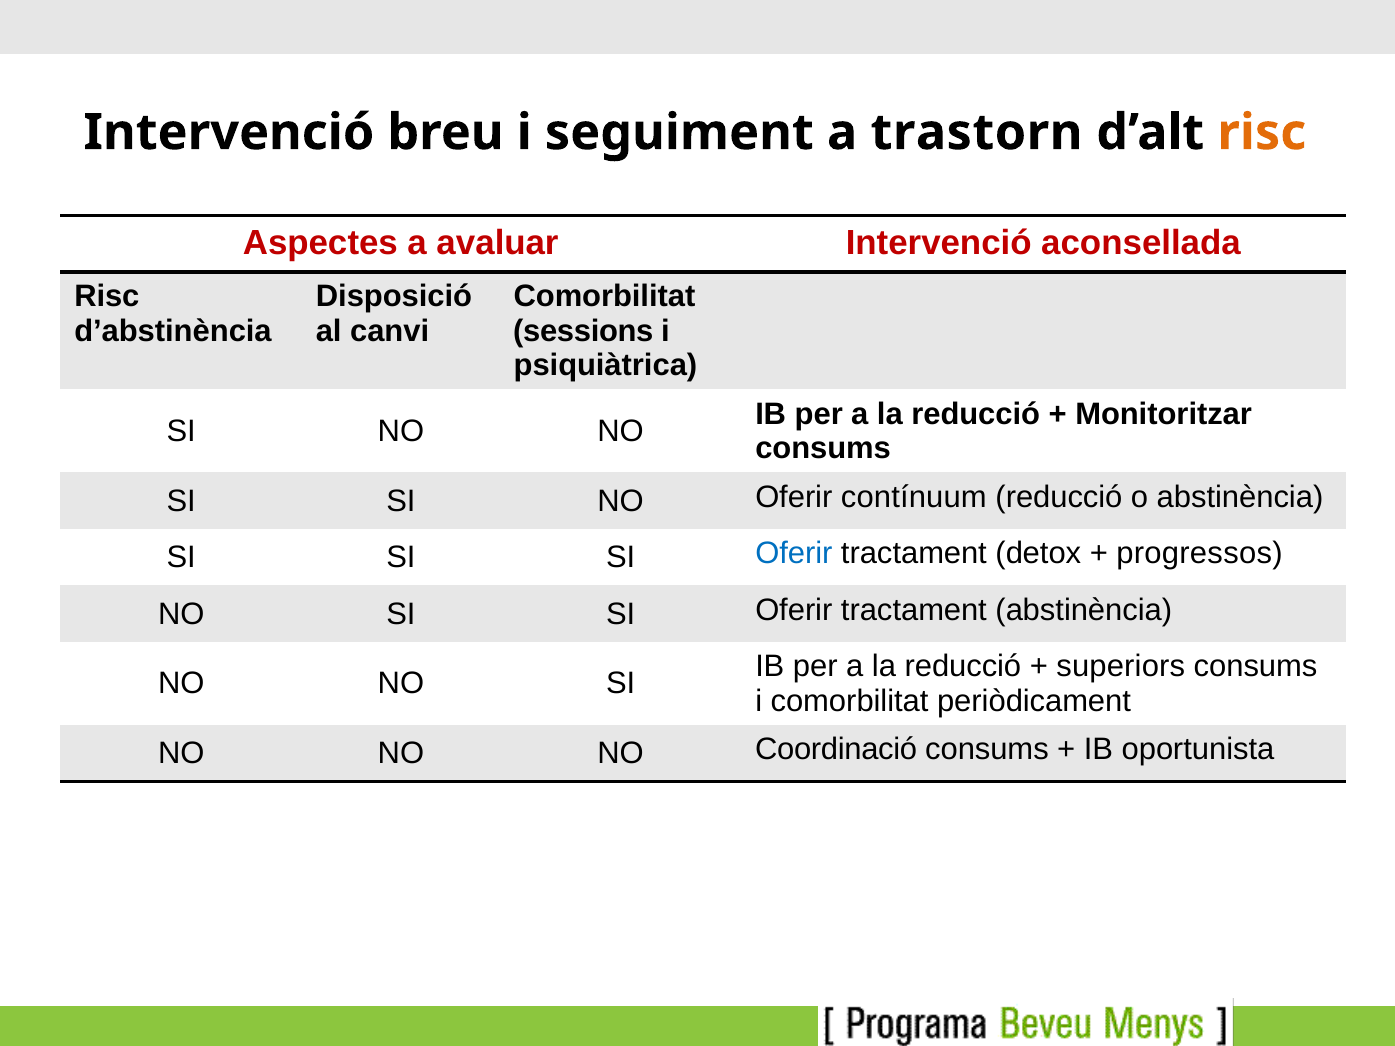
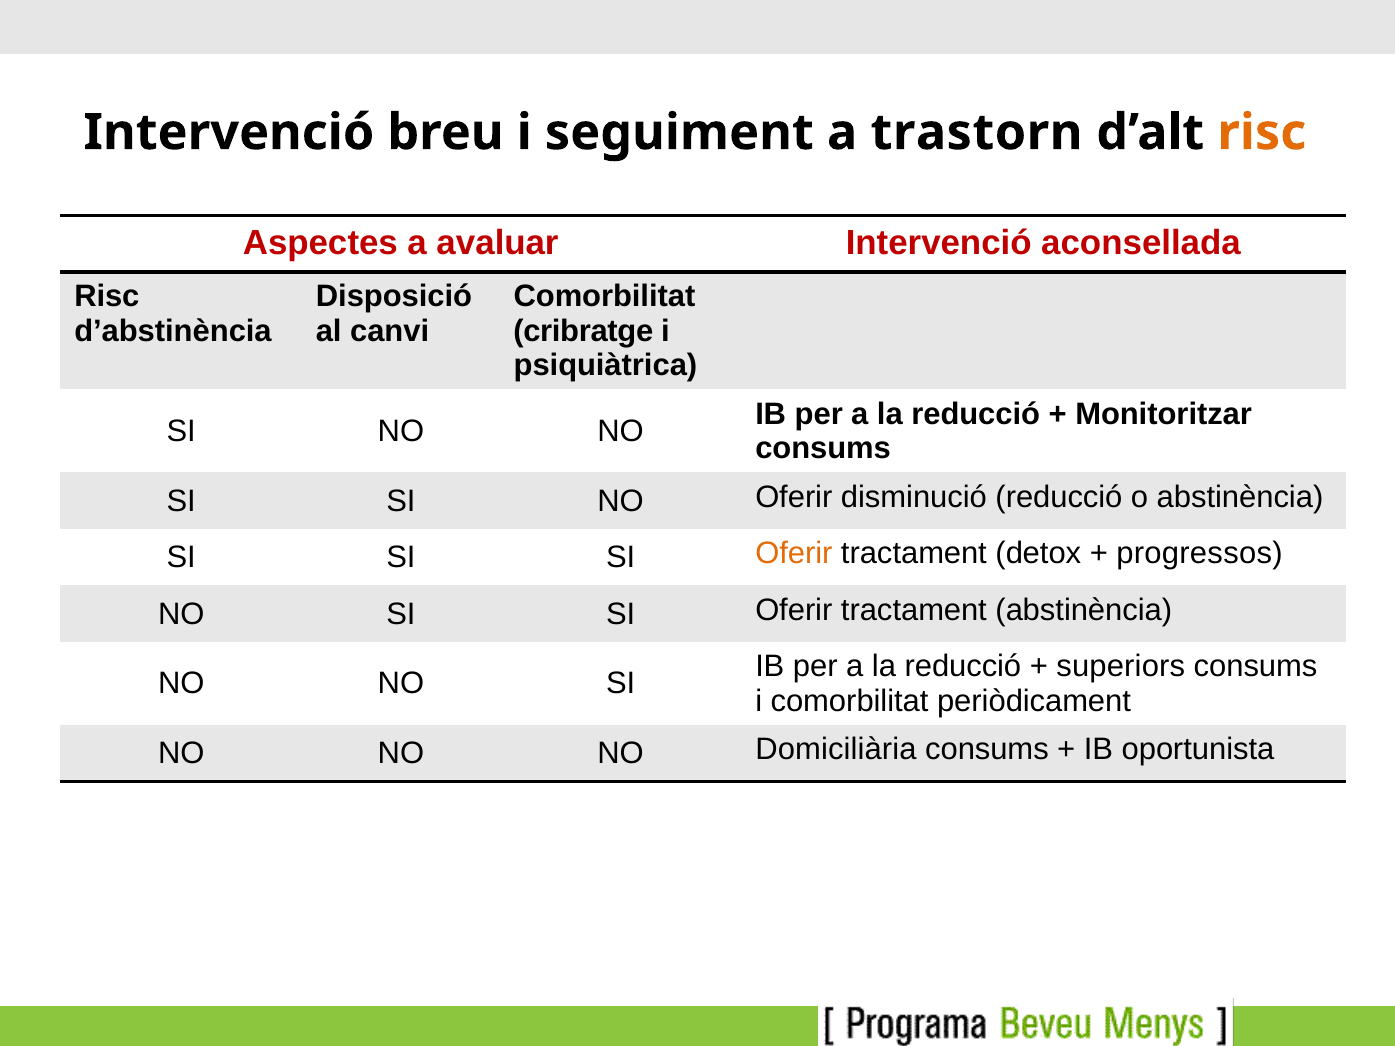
sessions: sessions -> cribratge
contínuum: contínuum -> disminució
Oferir at (794, 553) colour: blue -> orange
Coordinació: Coordinació -> Domiciliària
